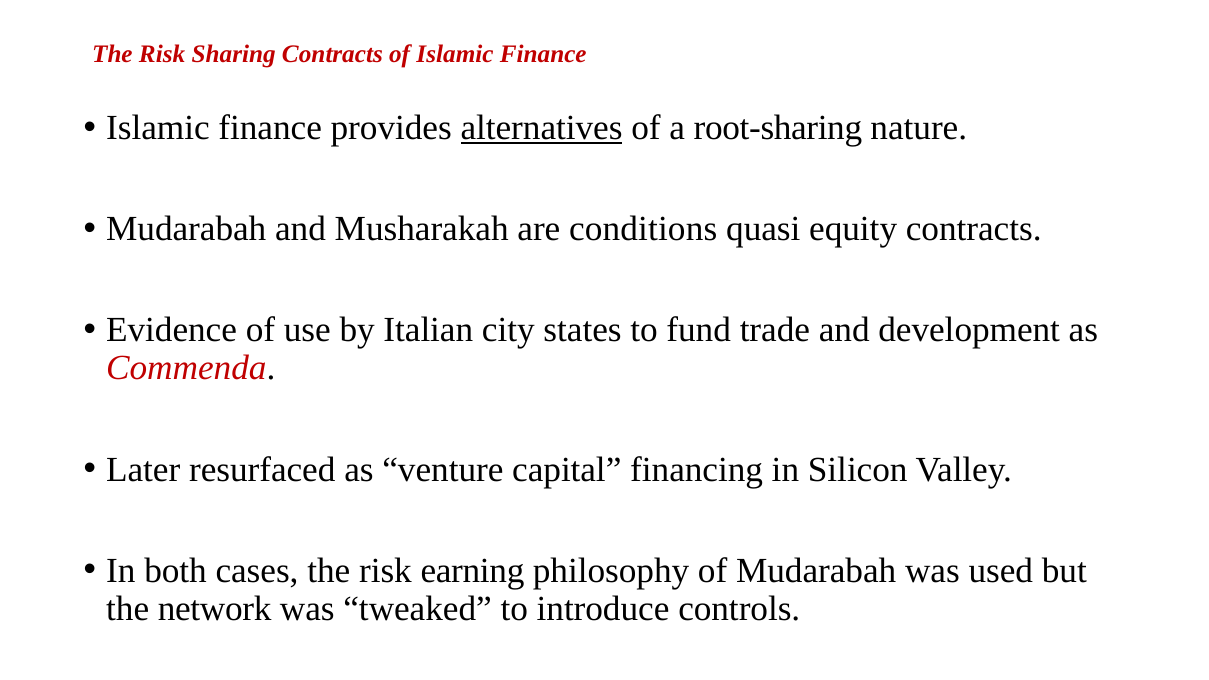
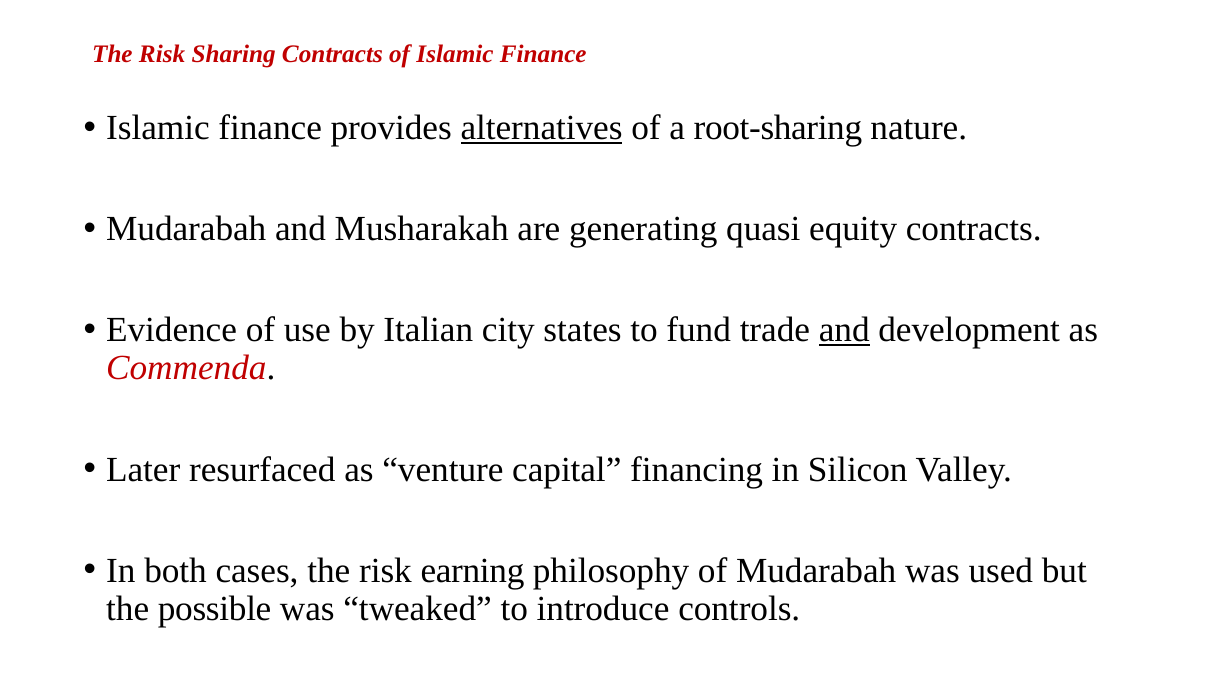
conditions: conditions -> generating
and at (844, 330) underline: none -> present
network: network -> possible
